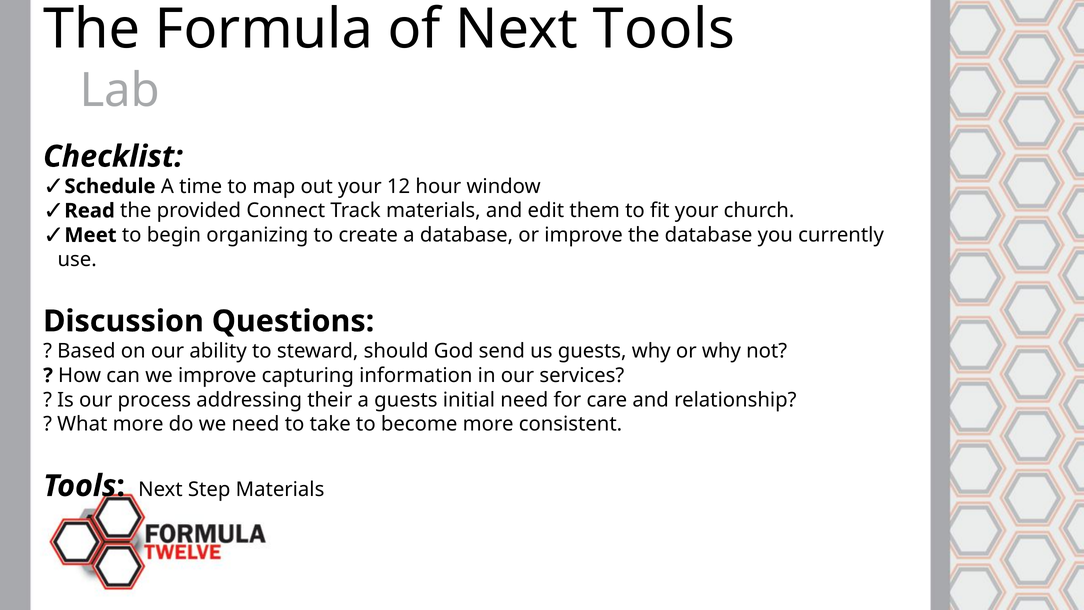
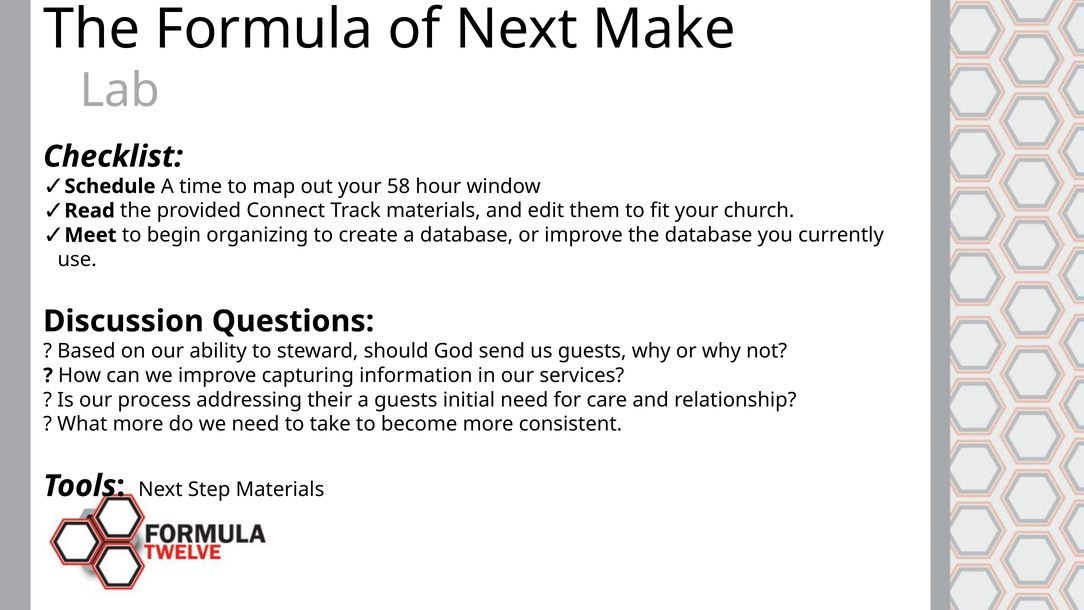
Next Tools: Tools -> Make
12: 12 -> 58
